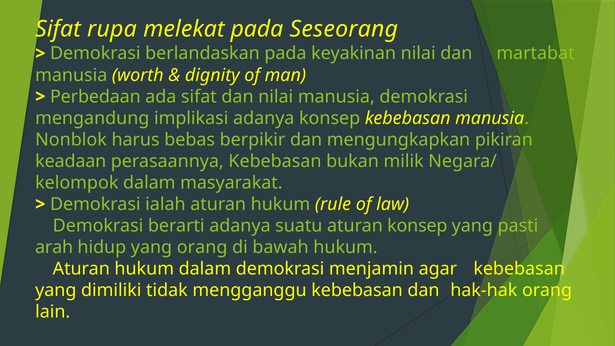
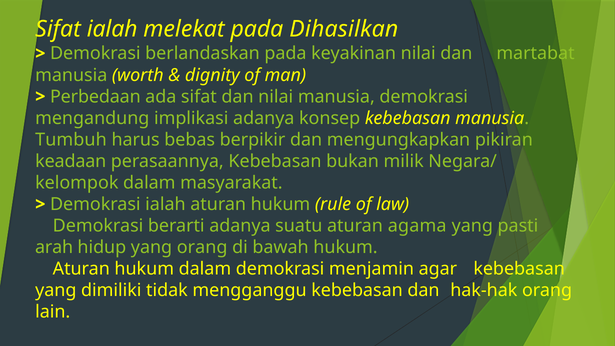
Sifat rupa: rupa -> ialah
Seseorang: Seseorang -> Dihasilkan
Nonblok: Nonblok -> Tumbuh
aturan konsep: konsep -> agama
